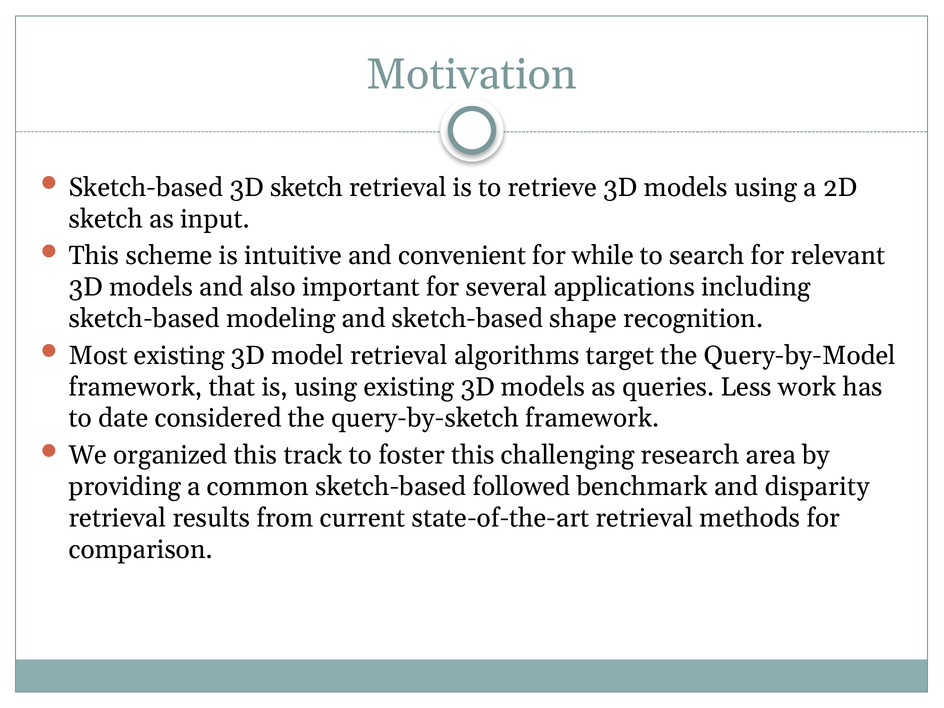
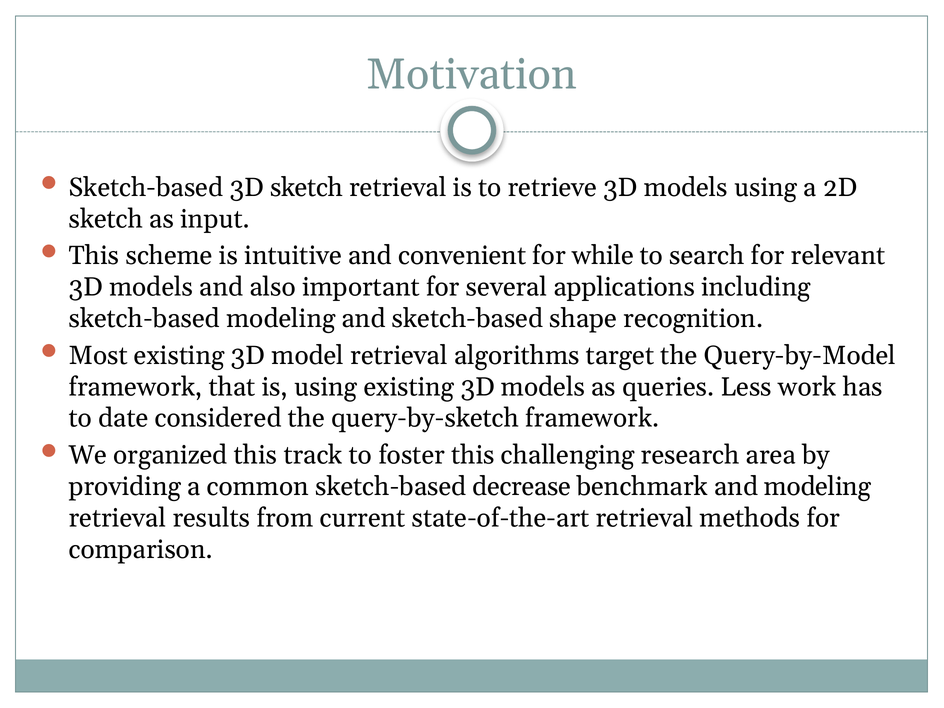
followed: followed -> decrease
and disparity: disparity -> modeling
